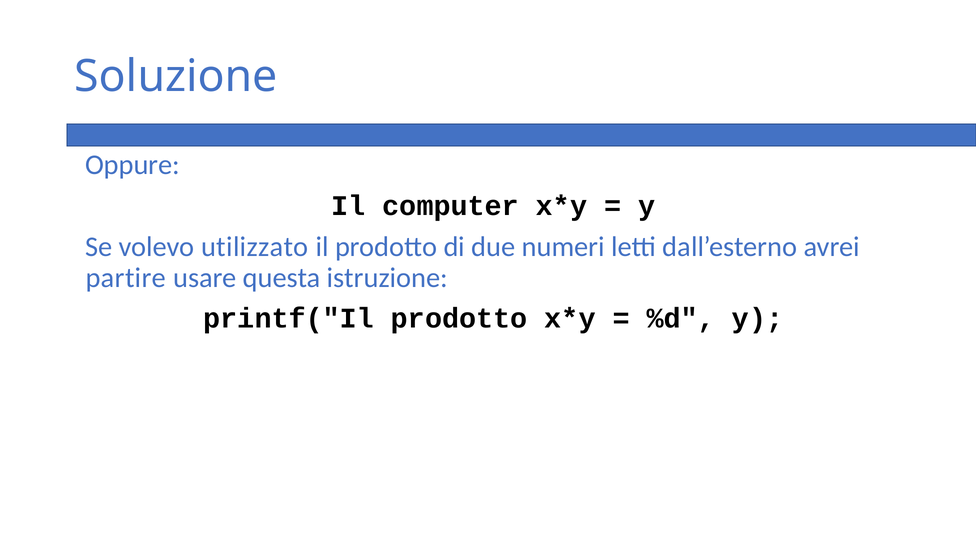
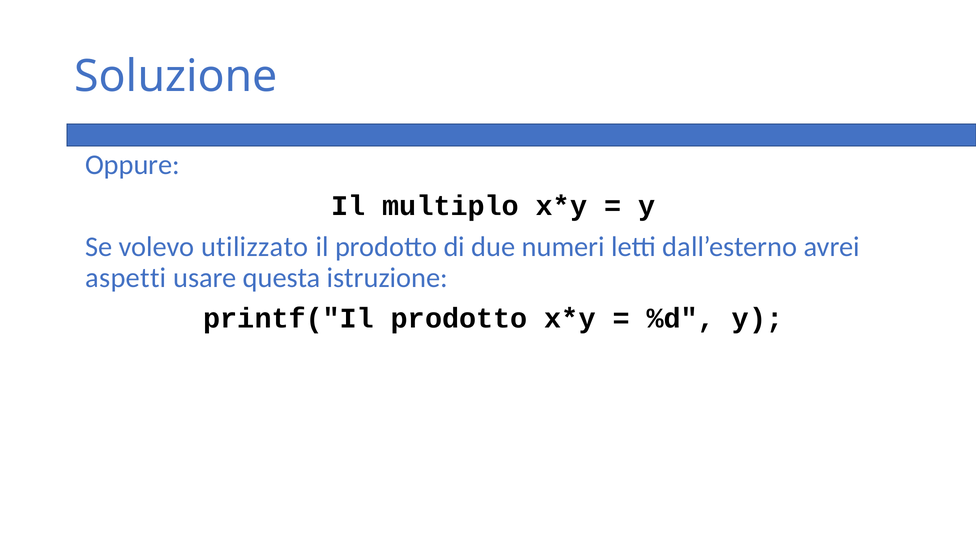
computer: computer -> multiplo
partire: partire -> aspetti
